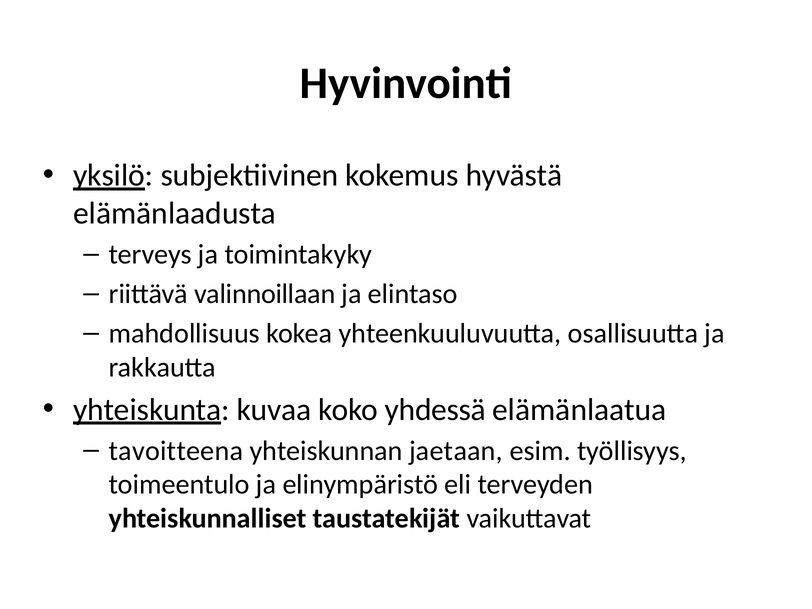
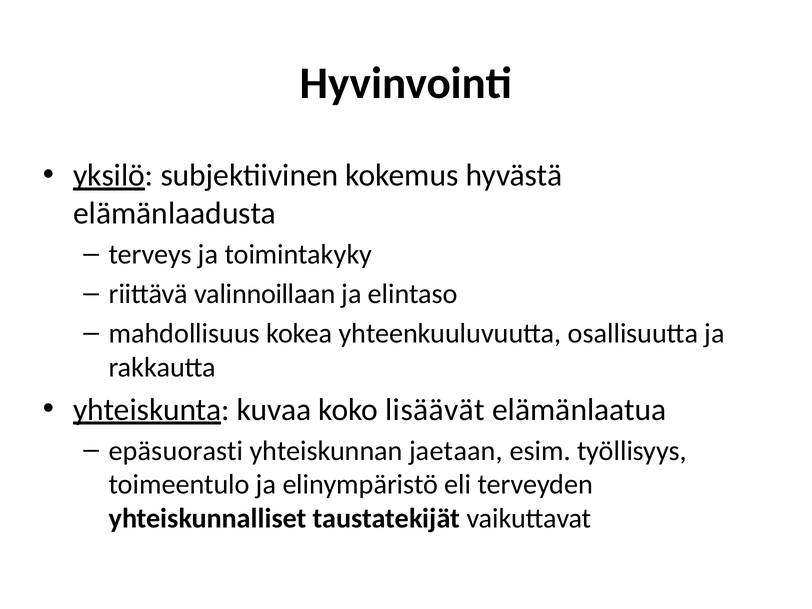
yhdessä: yhdessä -> lisäävät
tavoitteena: tavoitteena -> epäsuorasti
